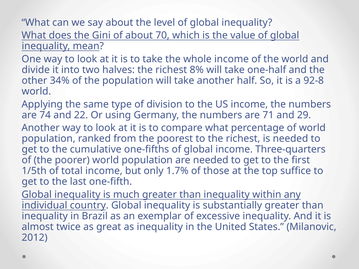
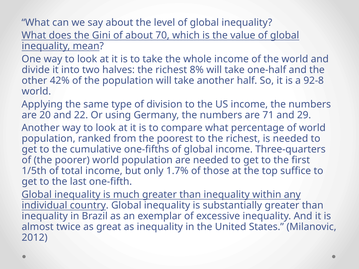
34%: 34% -> 42%
74: 74 -> 20
